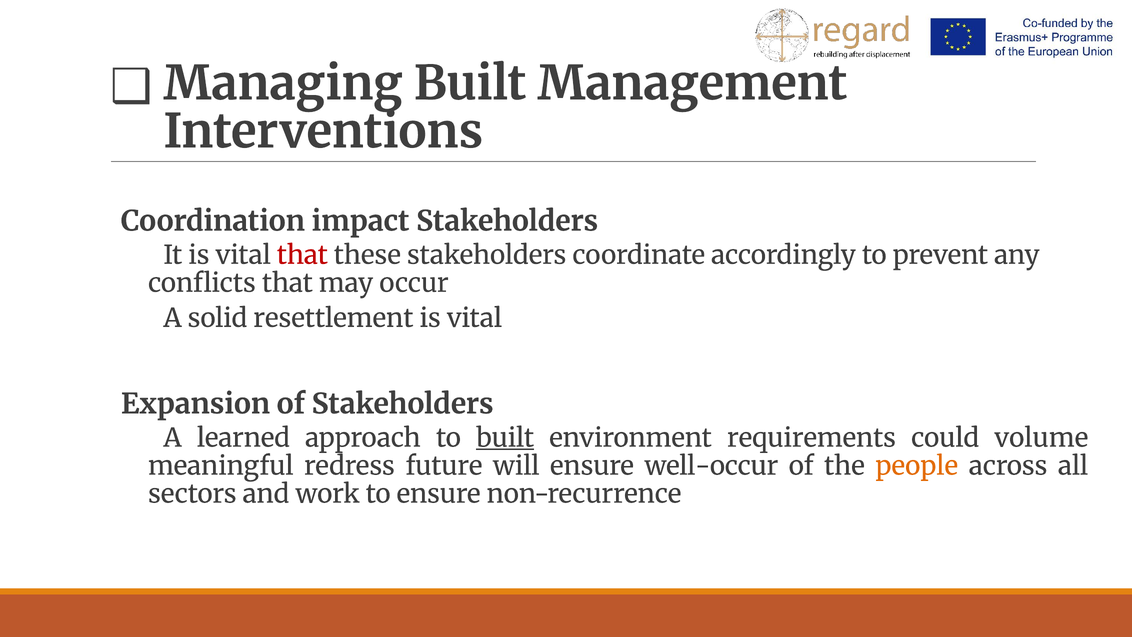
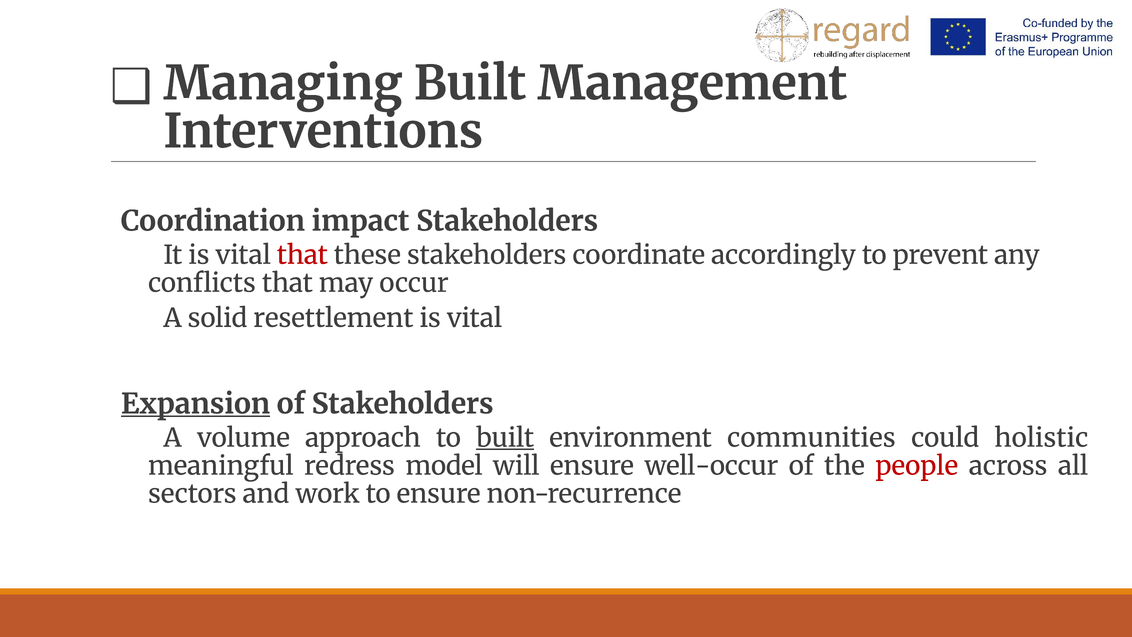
Expansion underline: none -> present
learned: learned -> volume
requirements: requirements -> communities
volume: volume -> holistic
future: future -> model
people colour: orange -> red
